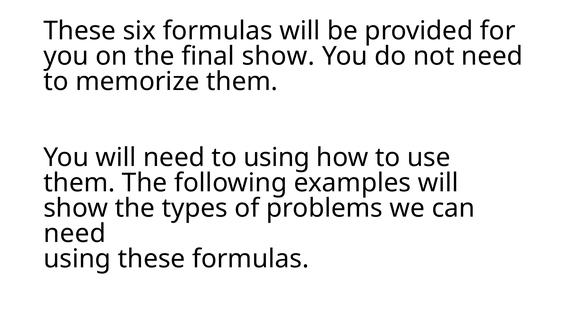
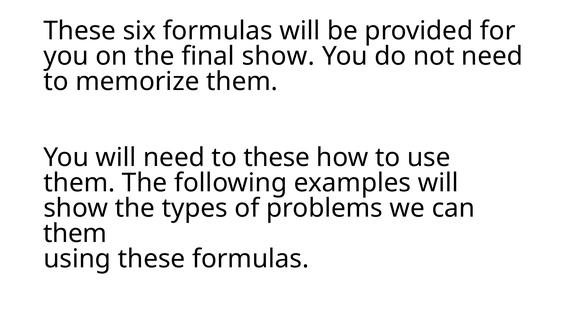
to using: using -> these
need at (75, 234): need -> them
